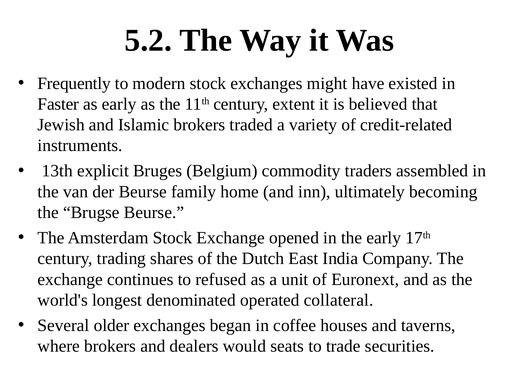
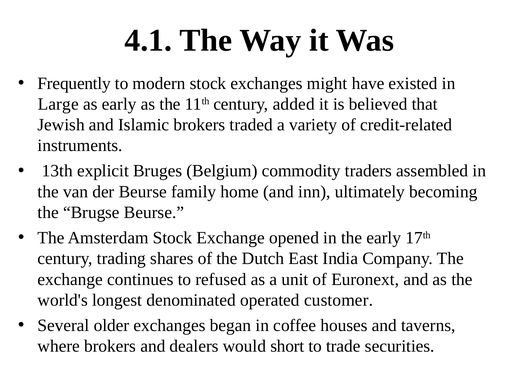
5.2: 5.2 -> 4.1
Faster: Faster -> Large
extent: extent -> added
collateral: collateral -> customer
seats: seats -> short
